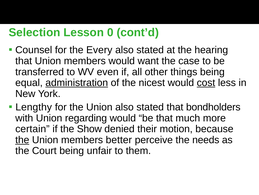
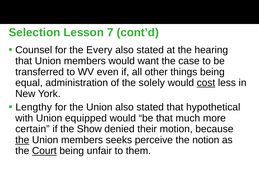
0: 0 -> 7
administration underline: present -> none
nicest: nicest -> solely
bondholders: bondholders -> hypothetical
regarding: regarding -> equipped
better: better -> seeks
needs: needs -> notion
Court underline: none -> present
